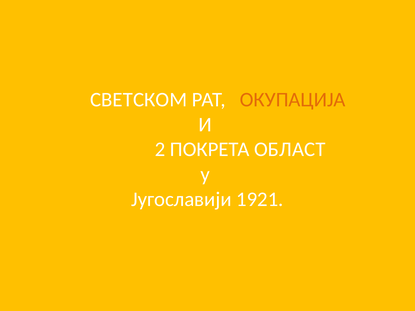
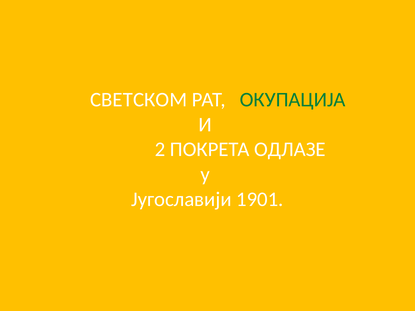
ОКУПАЦИЈА colour: orange -> green
ОБЛАСТ: ОБЛАСТ -> ОДЛАЗЕ
1921: 1921 -> 1901
